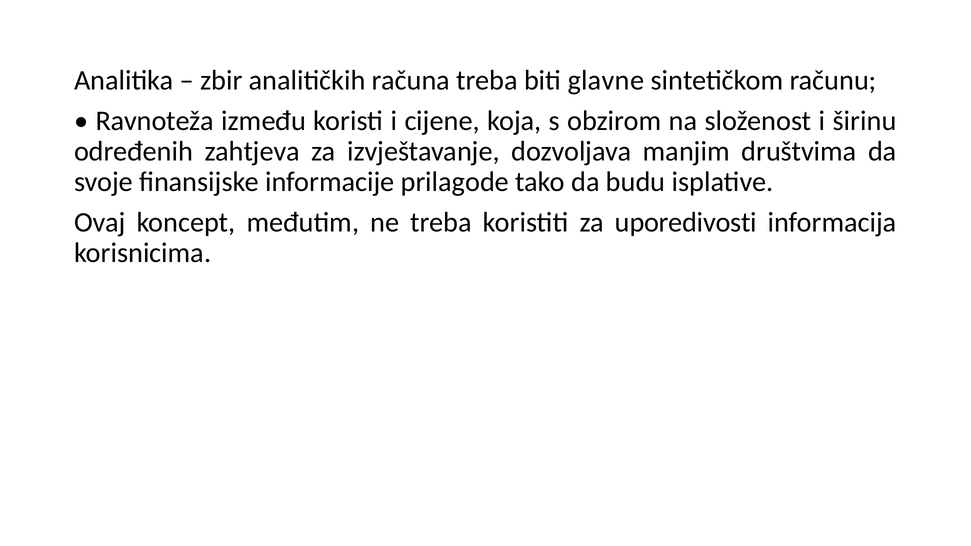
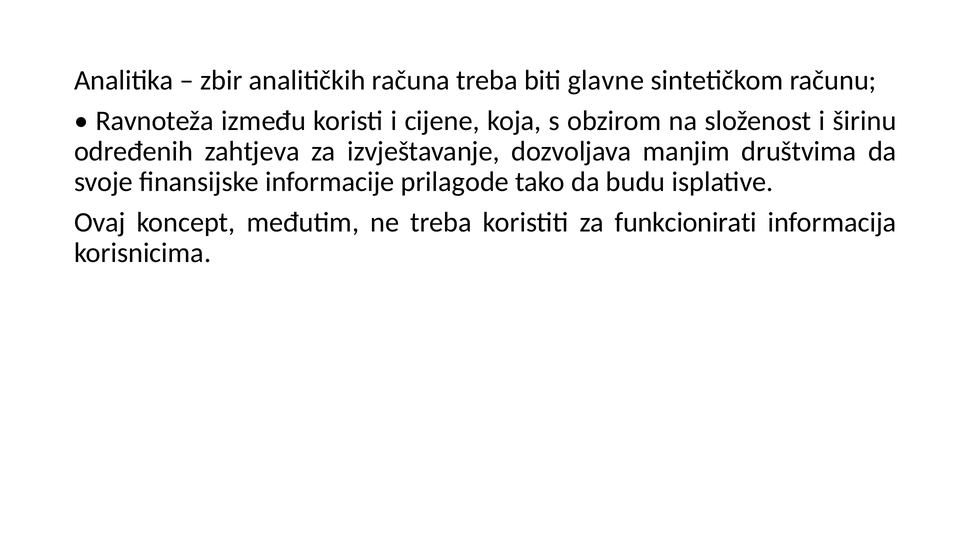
uporedivosti: uporedivosti -> funkcionirati
